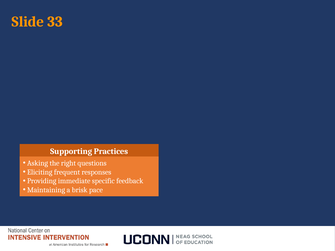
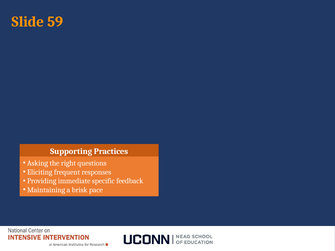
33: 33 -> 59
